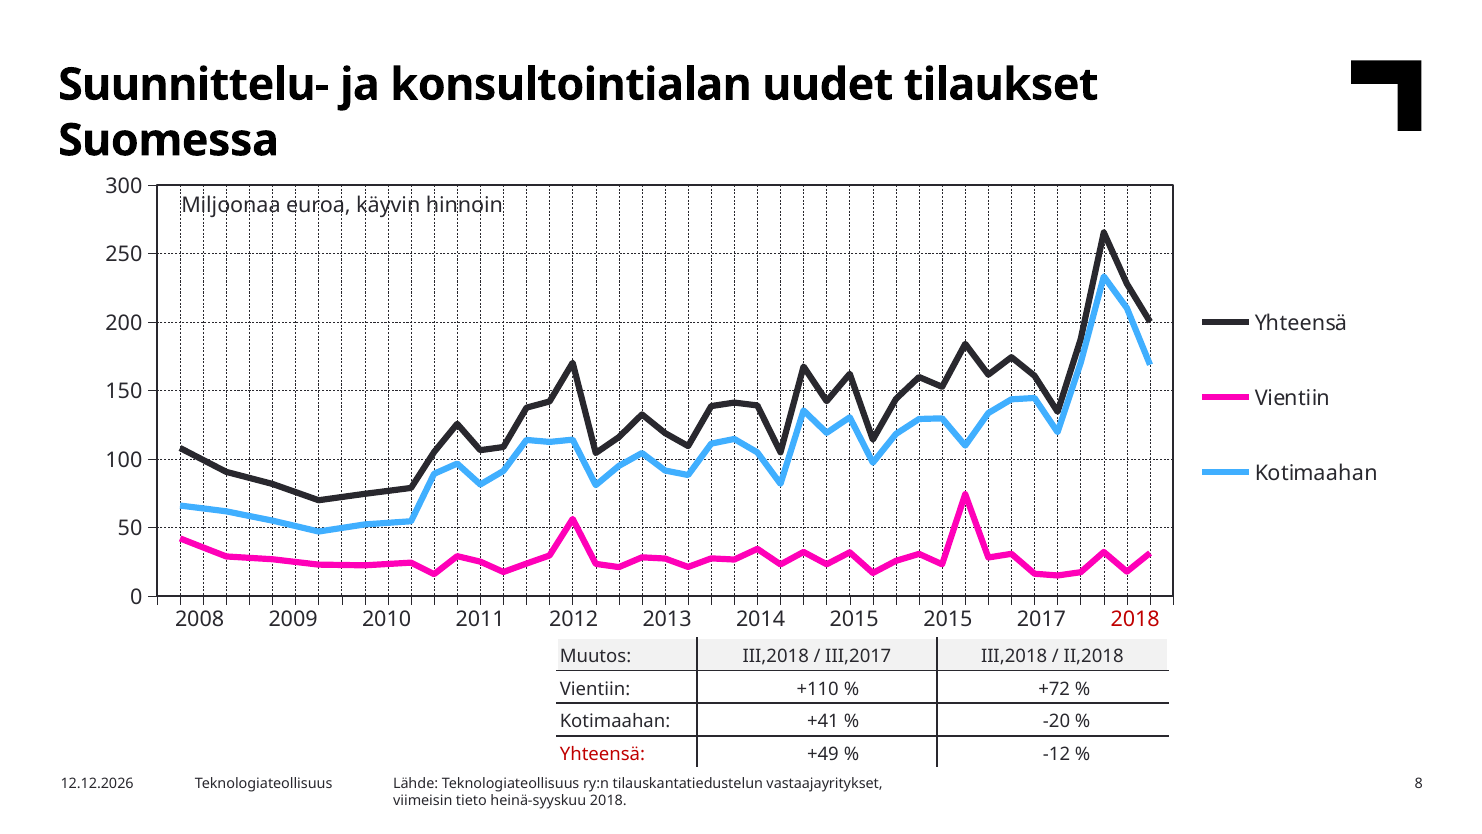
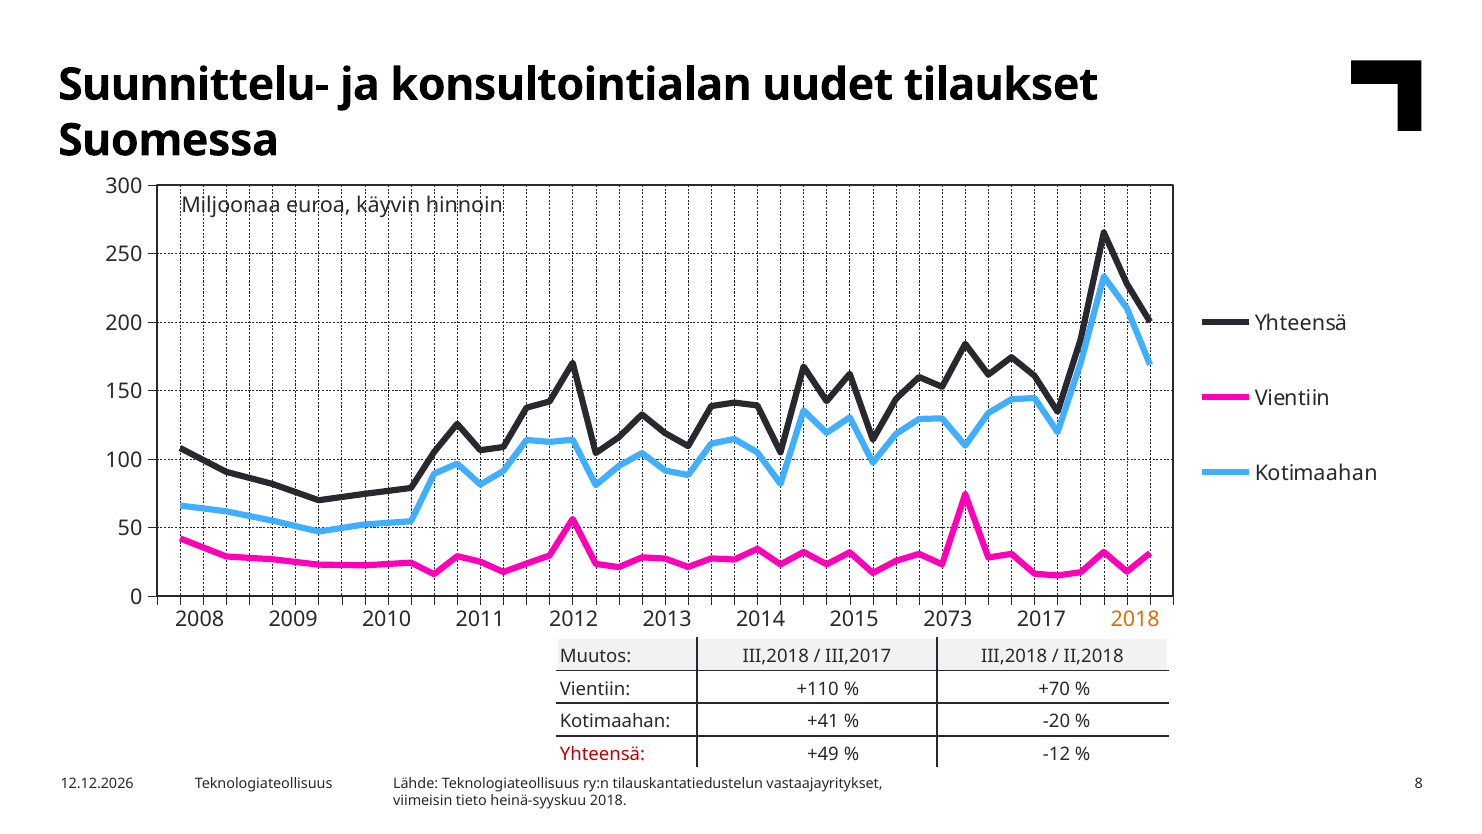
2015 2015: 2015 -> 2073
2018 at (1135, 619) colour: red -> orange
+72: +72 -> +70
